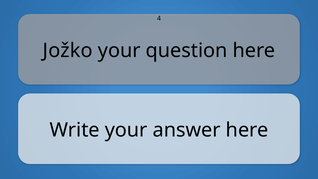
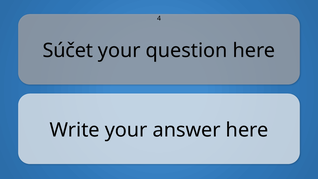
Jožko: Jožko -> Súčet
